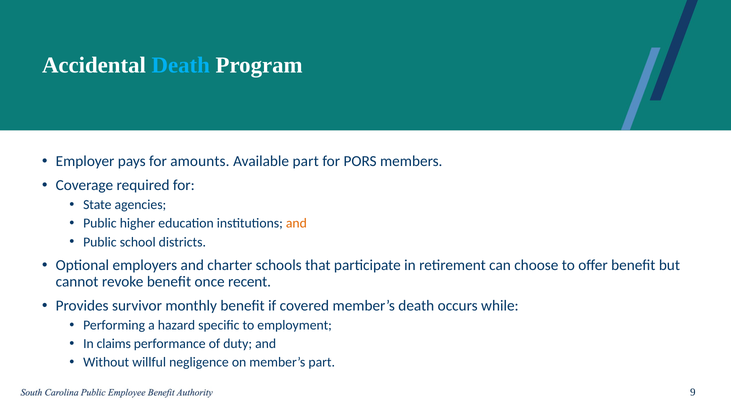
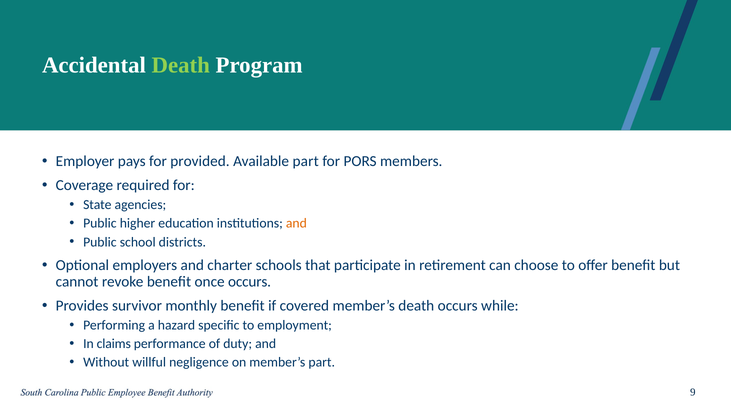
Death at (181, 65) colour: light blue -> light green
amounts: amounts -> provided
once recent: recent -> occurs
